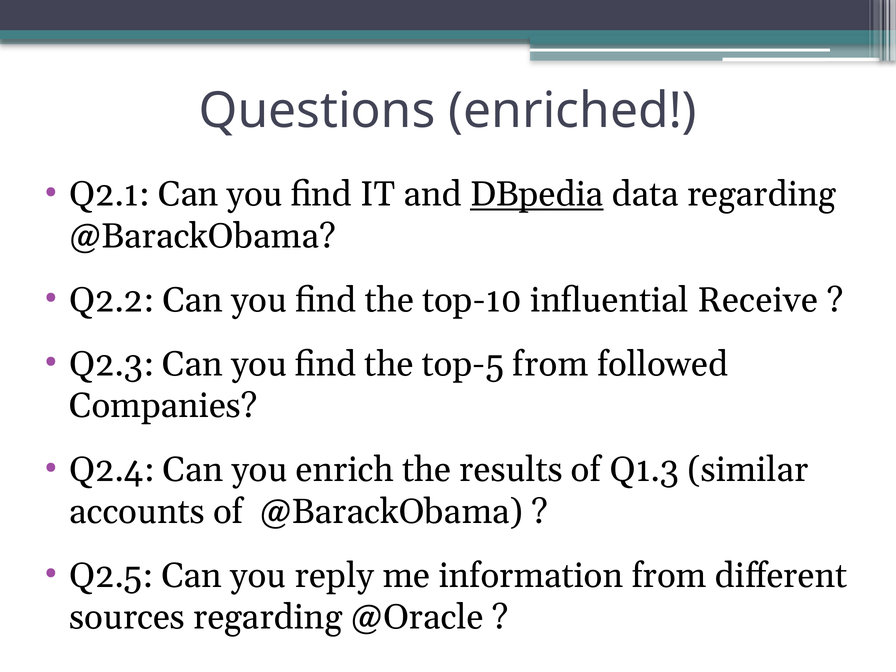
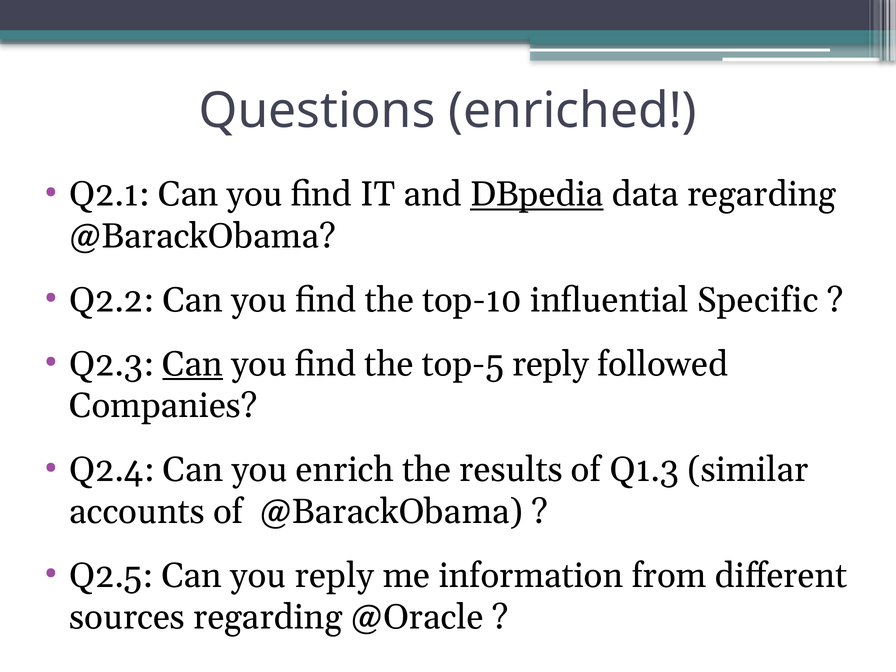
Receive: Receive -> Specific
Can at (193, 364) underline: none -> present
top-5 from: from -> reply
